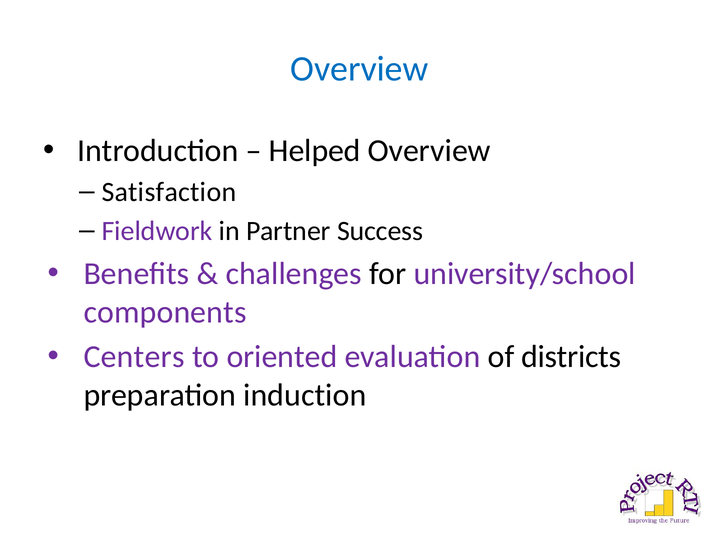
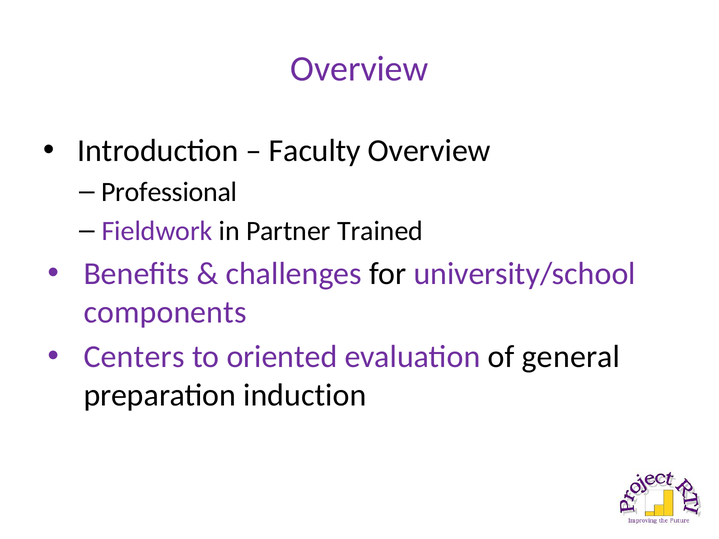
Overview at (359, 69) colour: blue -> purple
Helped: Helped -> Faculty
Satisfaction: Satisfaction -> Professional
Success: Success -> Trained
districts: districts -> general
